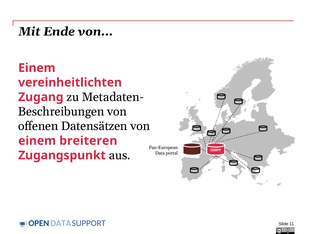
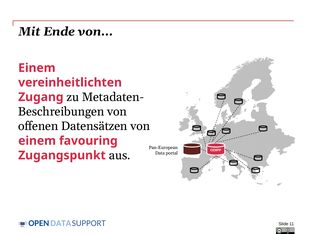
breiteren: breiteren -> favouring
